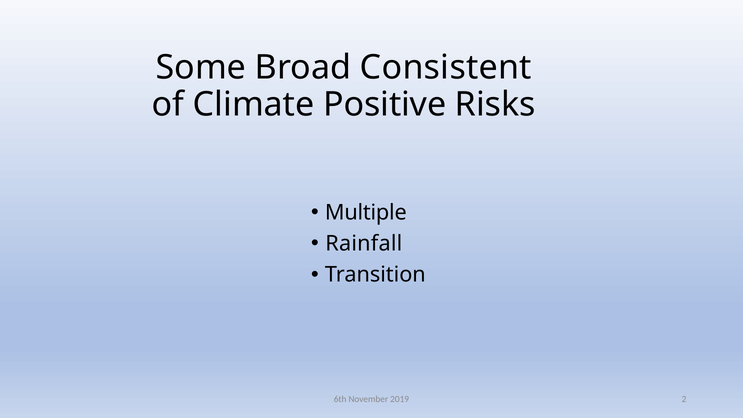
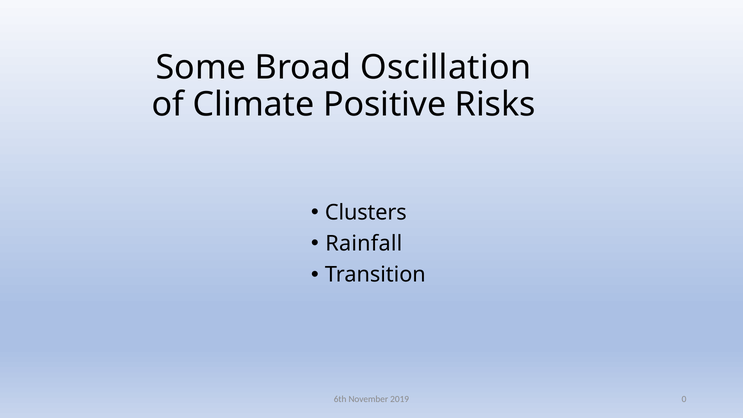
Consistent: Consistent -> Oscillation
Multiple: Multiple -> Clusters
2: 2 -> 0
